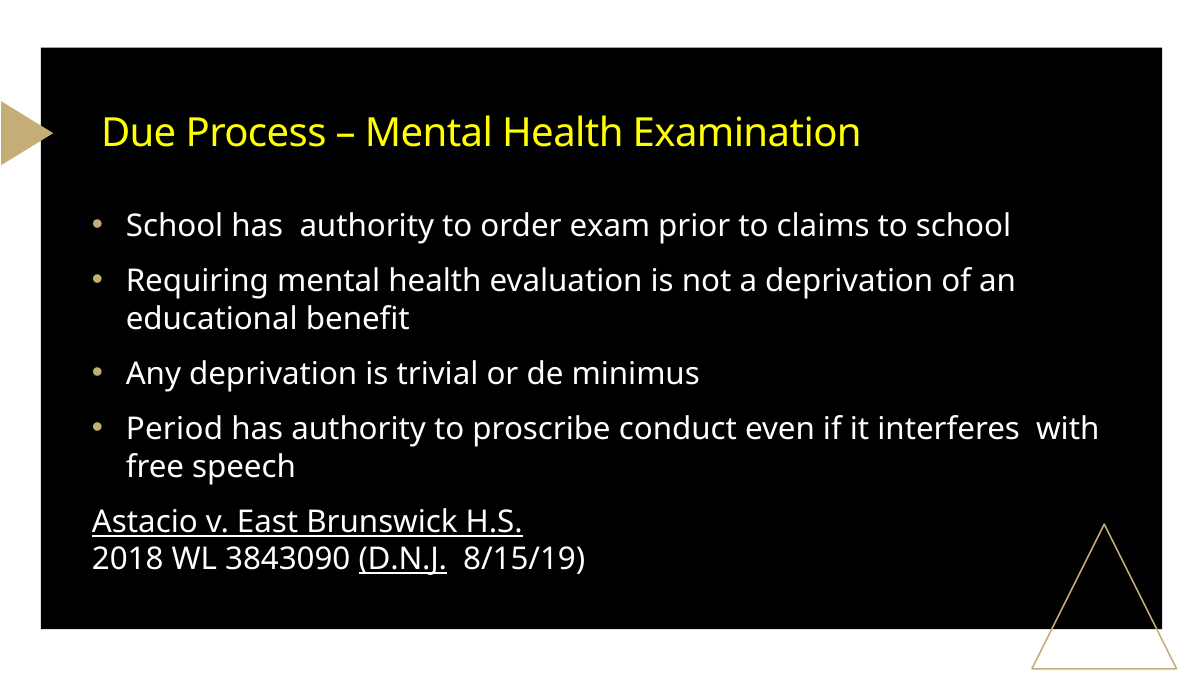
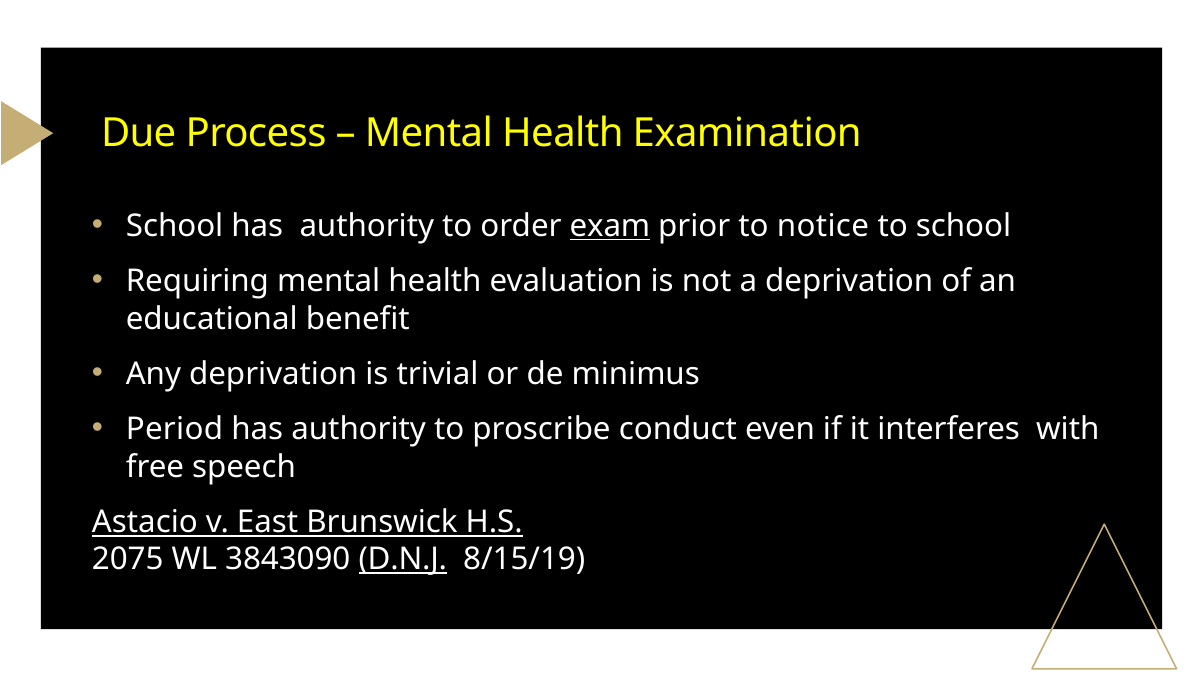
exam underline: none -> present
claims: claims -> notice
2018: 2018 -> 2075
